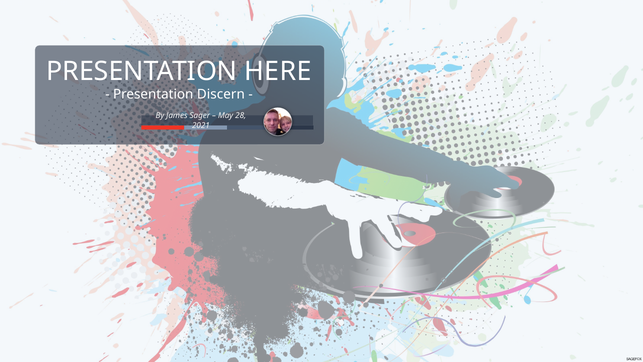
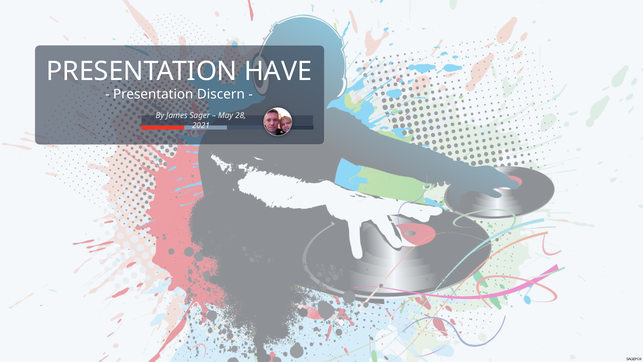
HERE: HERE -> HAVE
